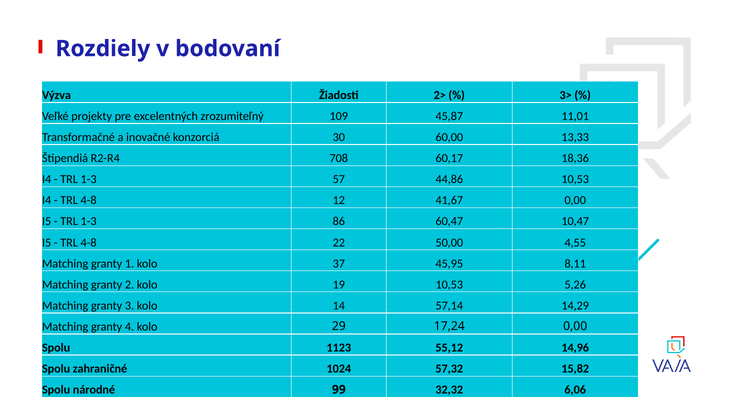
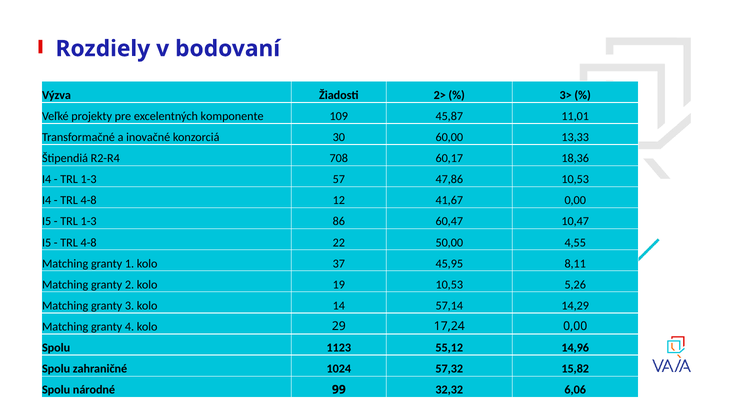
zrozumiteľný: zrozumiteľný -> komponente
44,86: 44,86 -> 47,86
